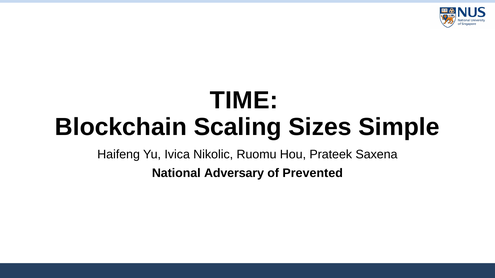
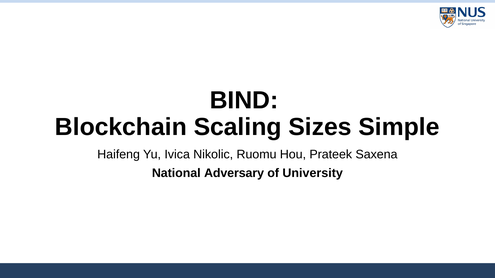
TIME: TIME -> BIND
Prevented: Prevented -> University
